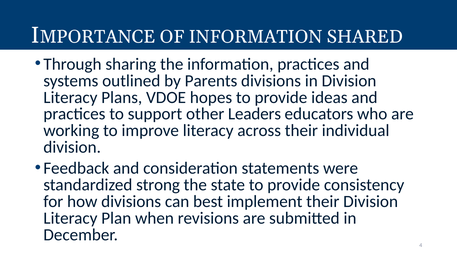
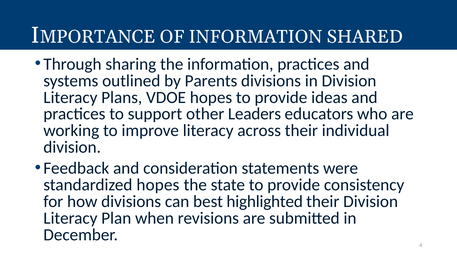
standardized strong: strong -> hopes
implement: implement -> highlighted
